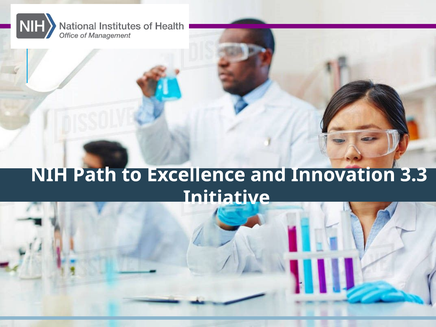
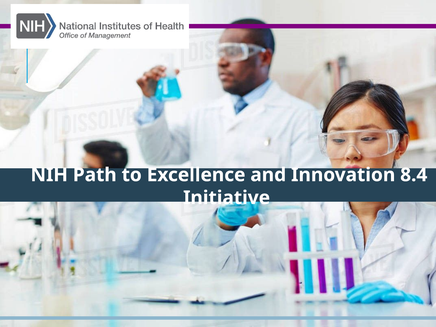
3.3: 3.3 -> 8.4
